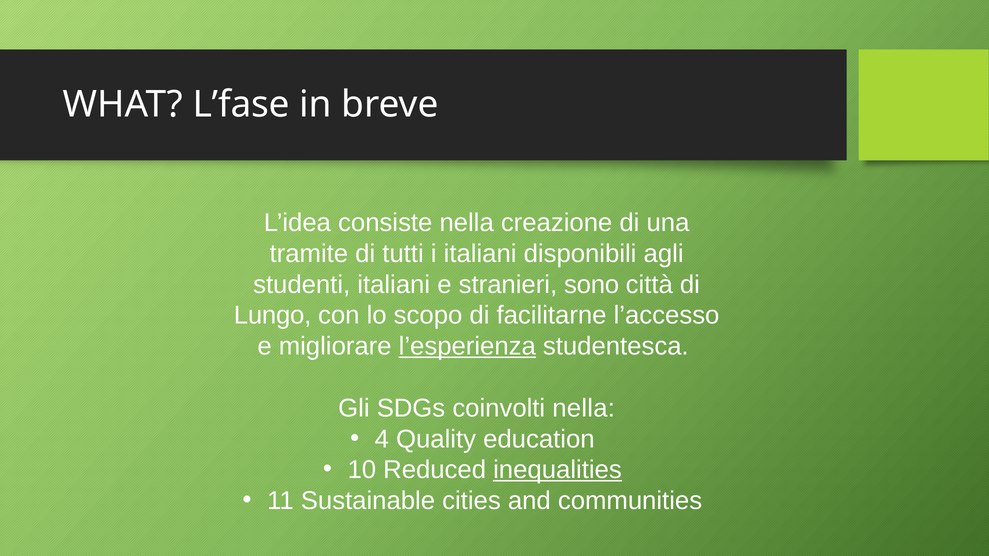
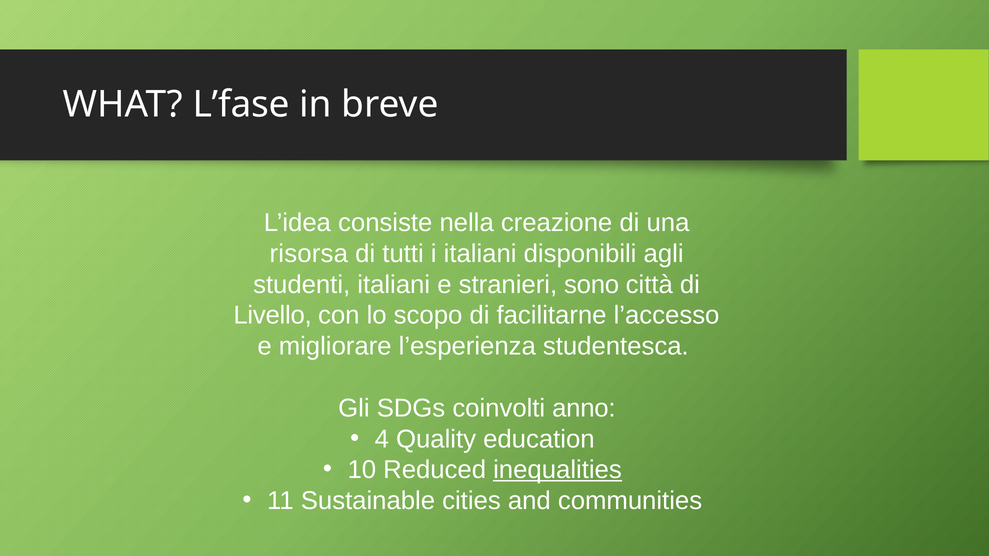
tramite: tramite -> risorsa
Lungo: Lungo -> Livello
l’esperienza underline: present -> none
coinvolti nella: nella -> anno
